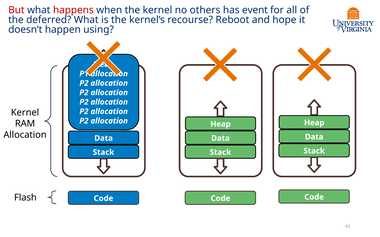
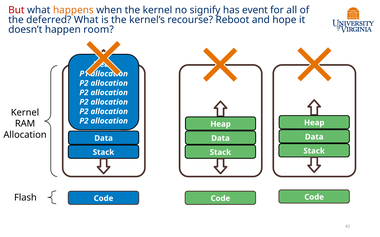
happens colour: red -> orange
others: others -> signify
using: using -> room
